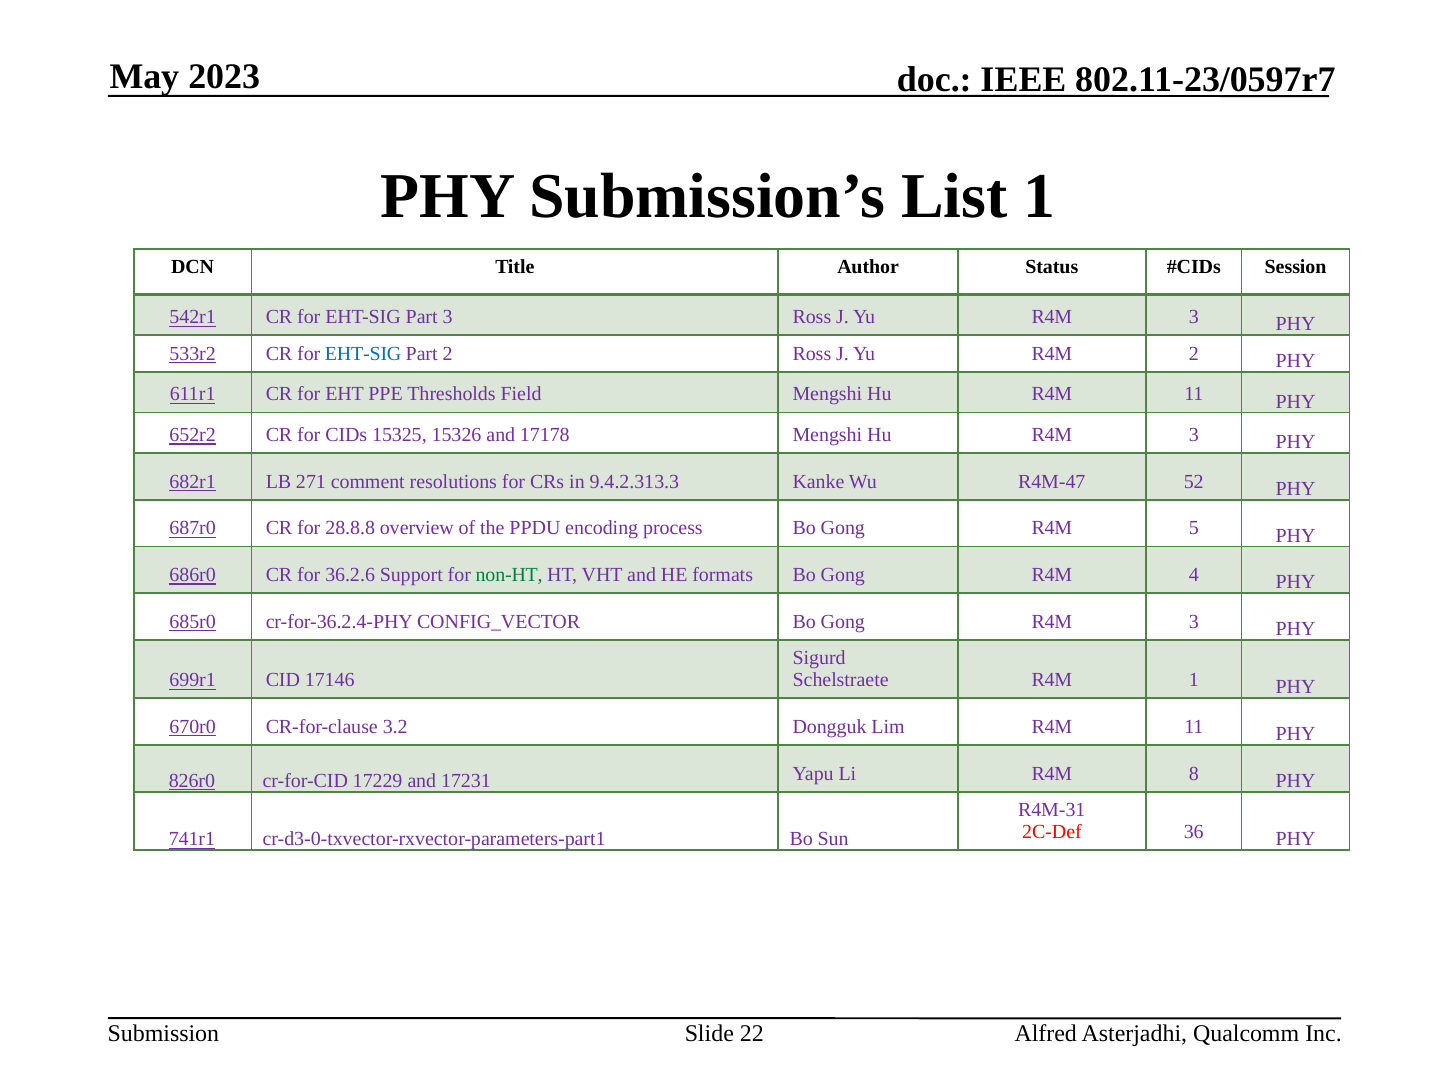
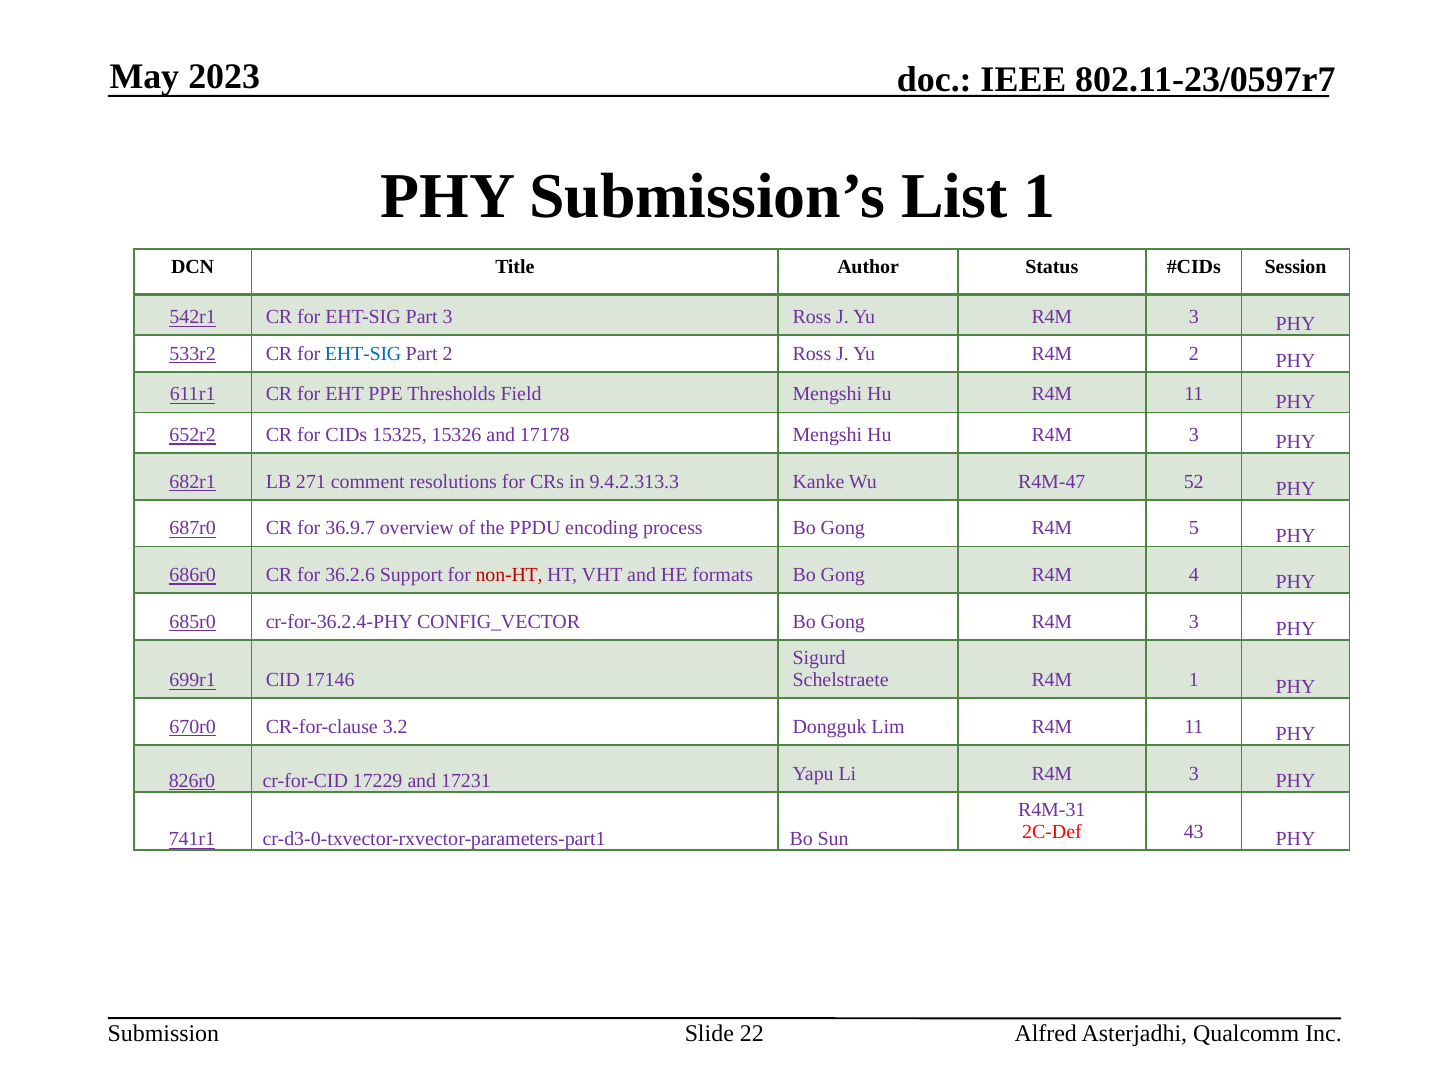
28.8.8: 28.8.8 -> 36.9.7
non-HT colour: green -> red
Li R4M 8: 8 -> 3
36: 36 -> 43
